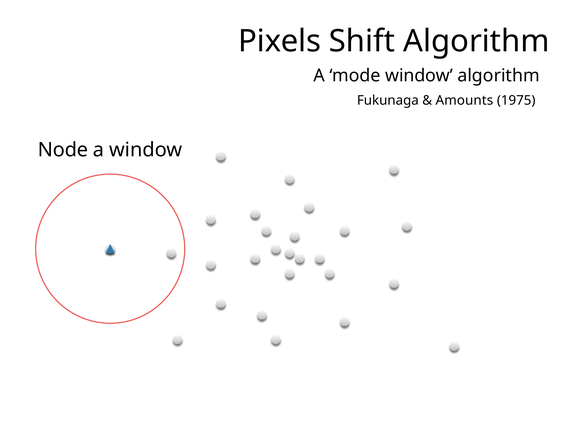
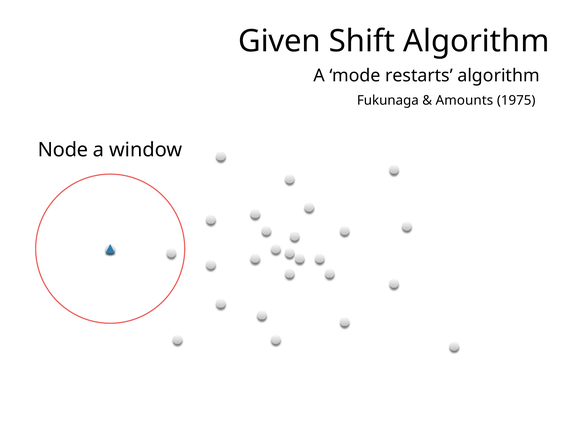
Pixels: Pixels -> Given
mode window: window -> restarts
